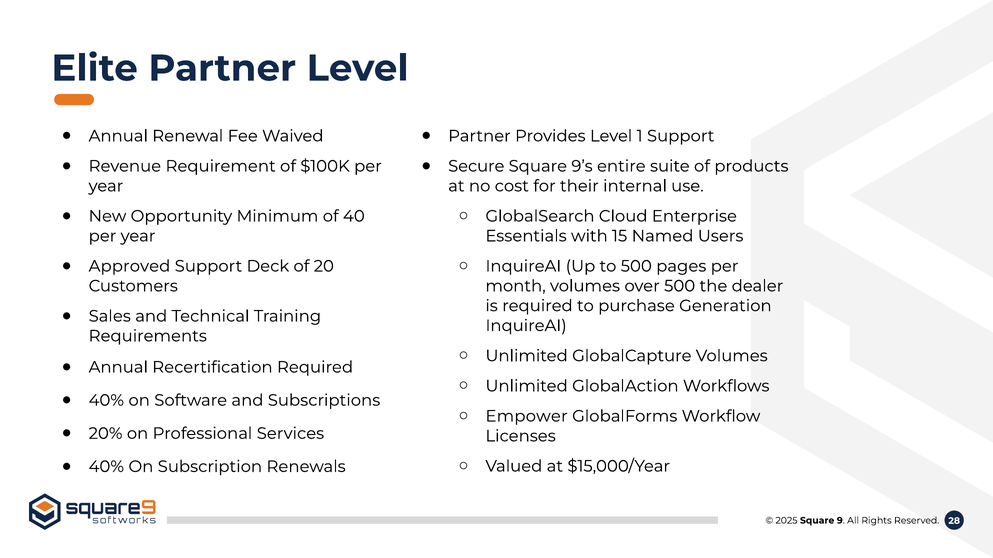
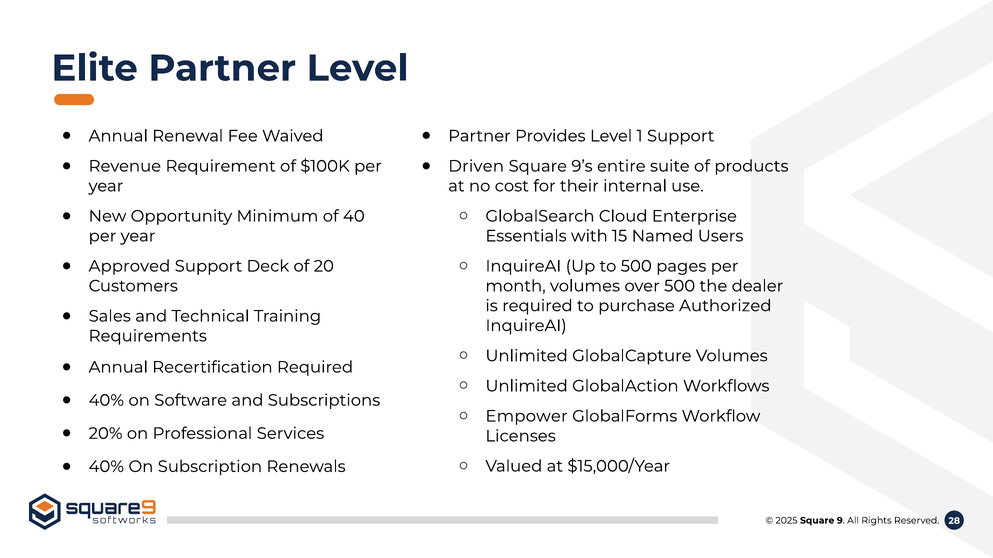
Secure: Secure -> Driven
Generation: Generation -> Authorized
